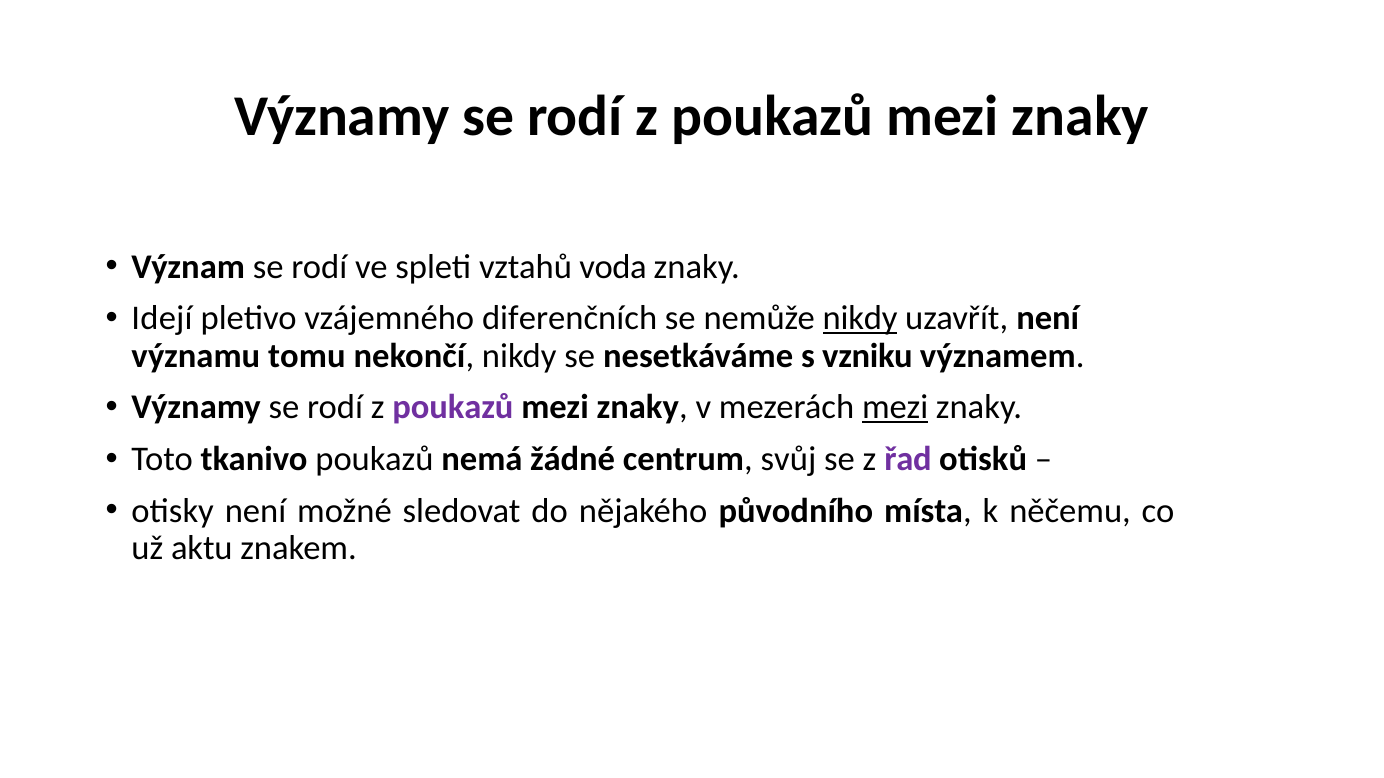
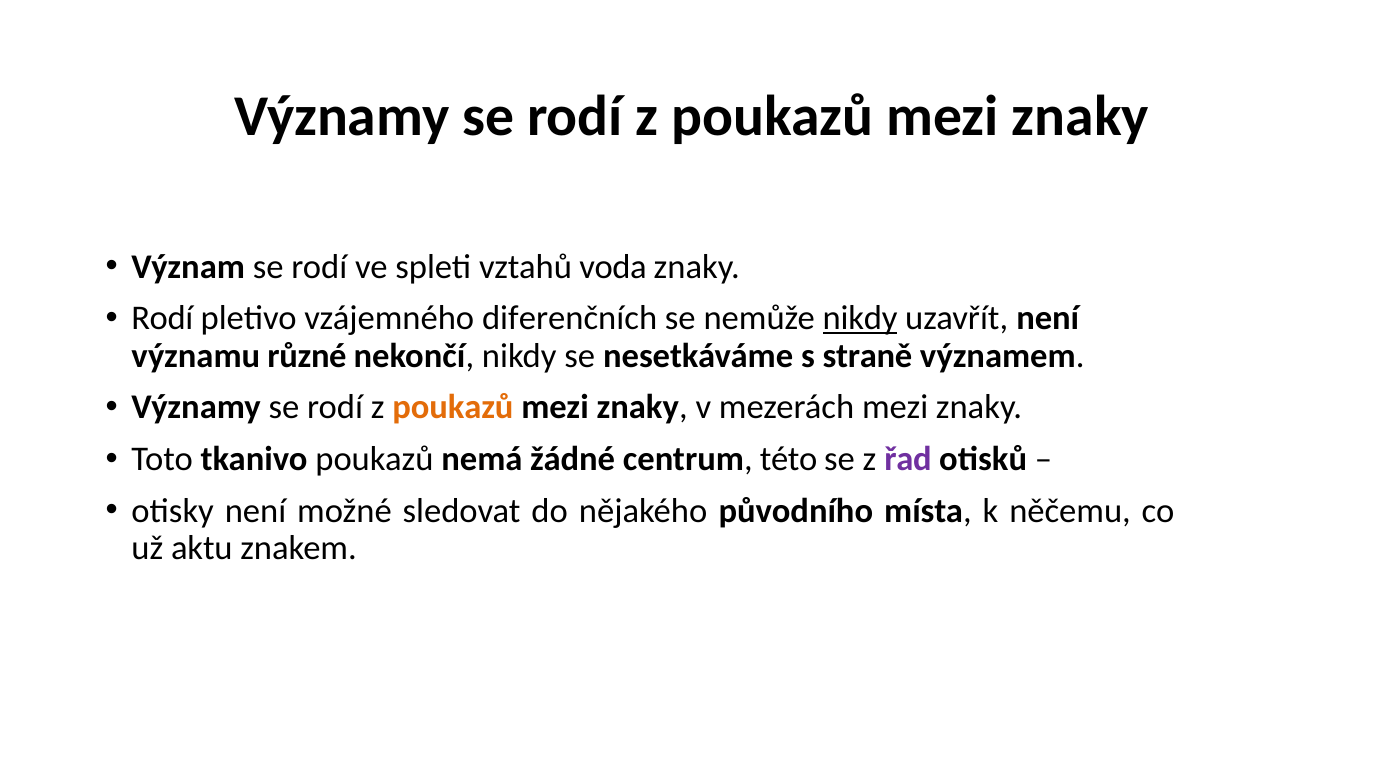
Idejí at (162, 319): Idejí -> Rodí
tomu: tomu -> různé
vzniku: vzniku -> straně
poukazů at (453, 408) colour: purple -> orange
mezi at (895, 408) underline: present -> none
svůj: svůj -> této
